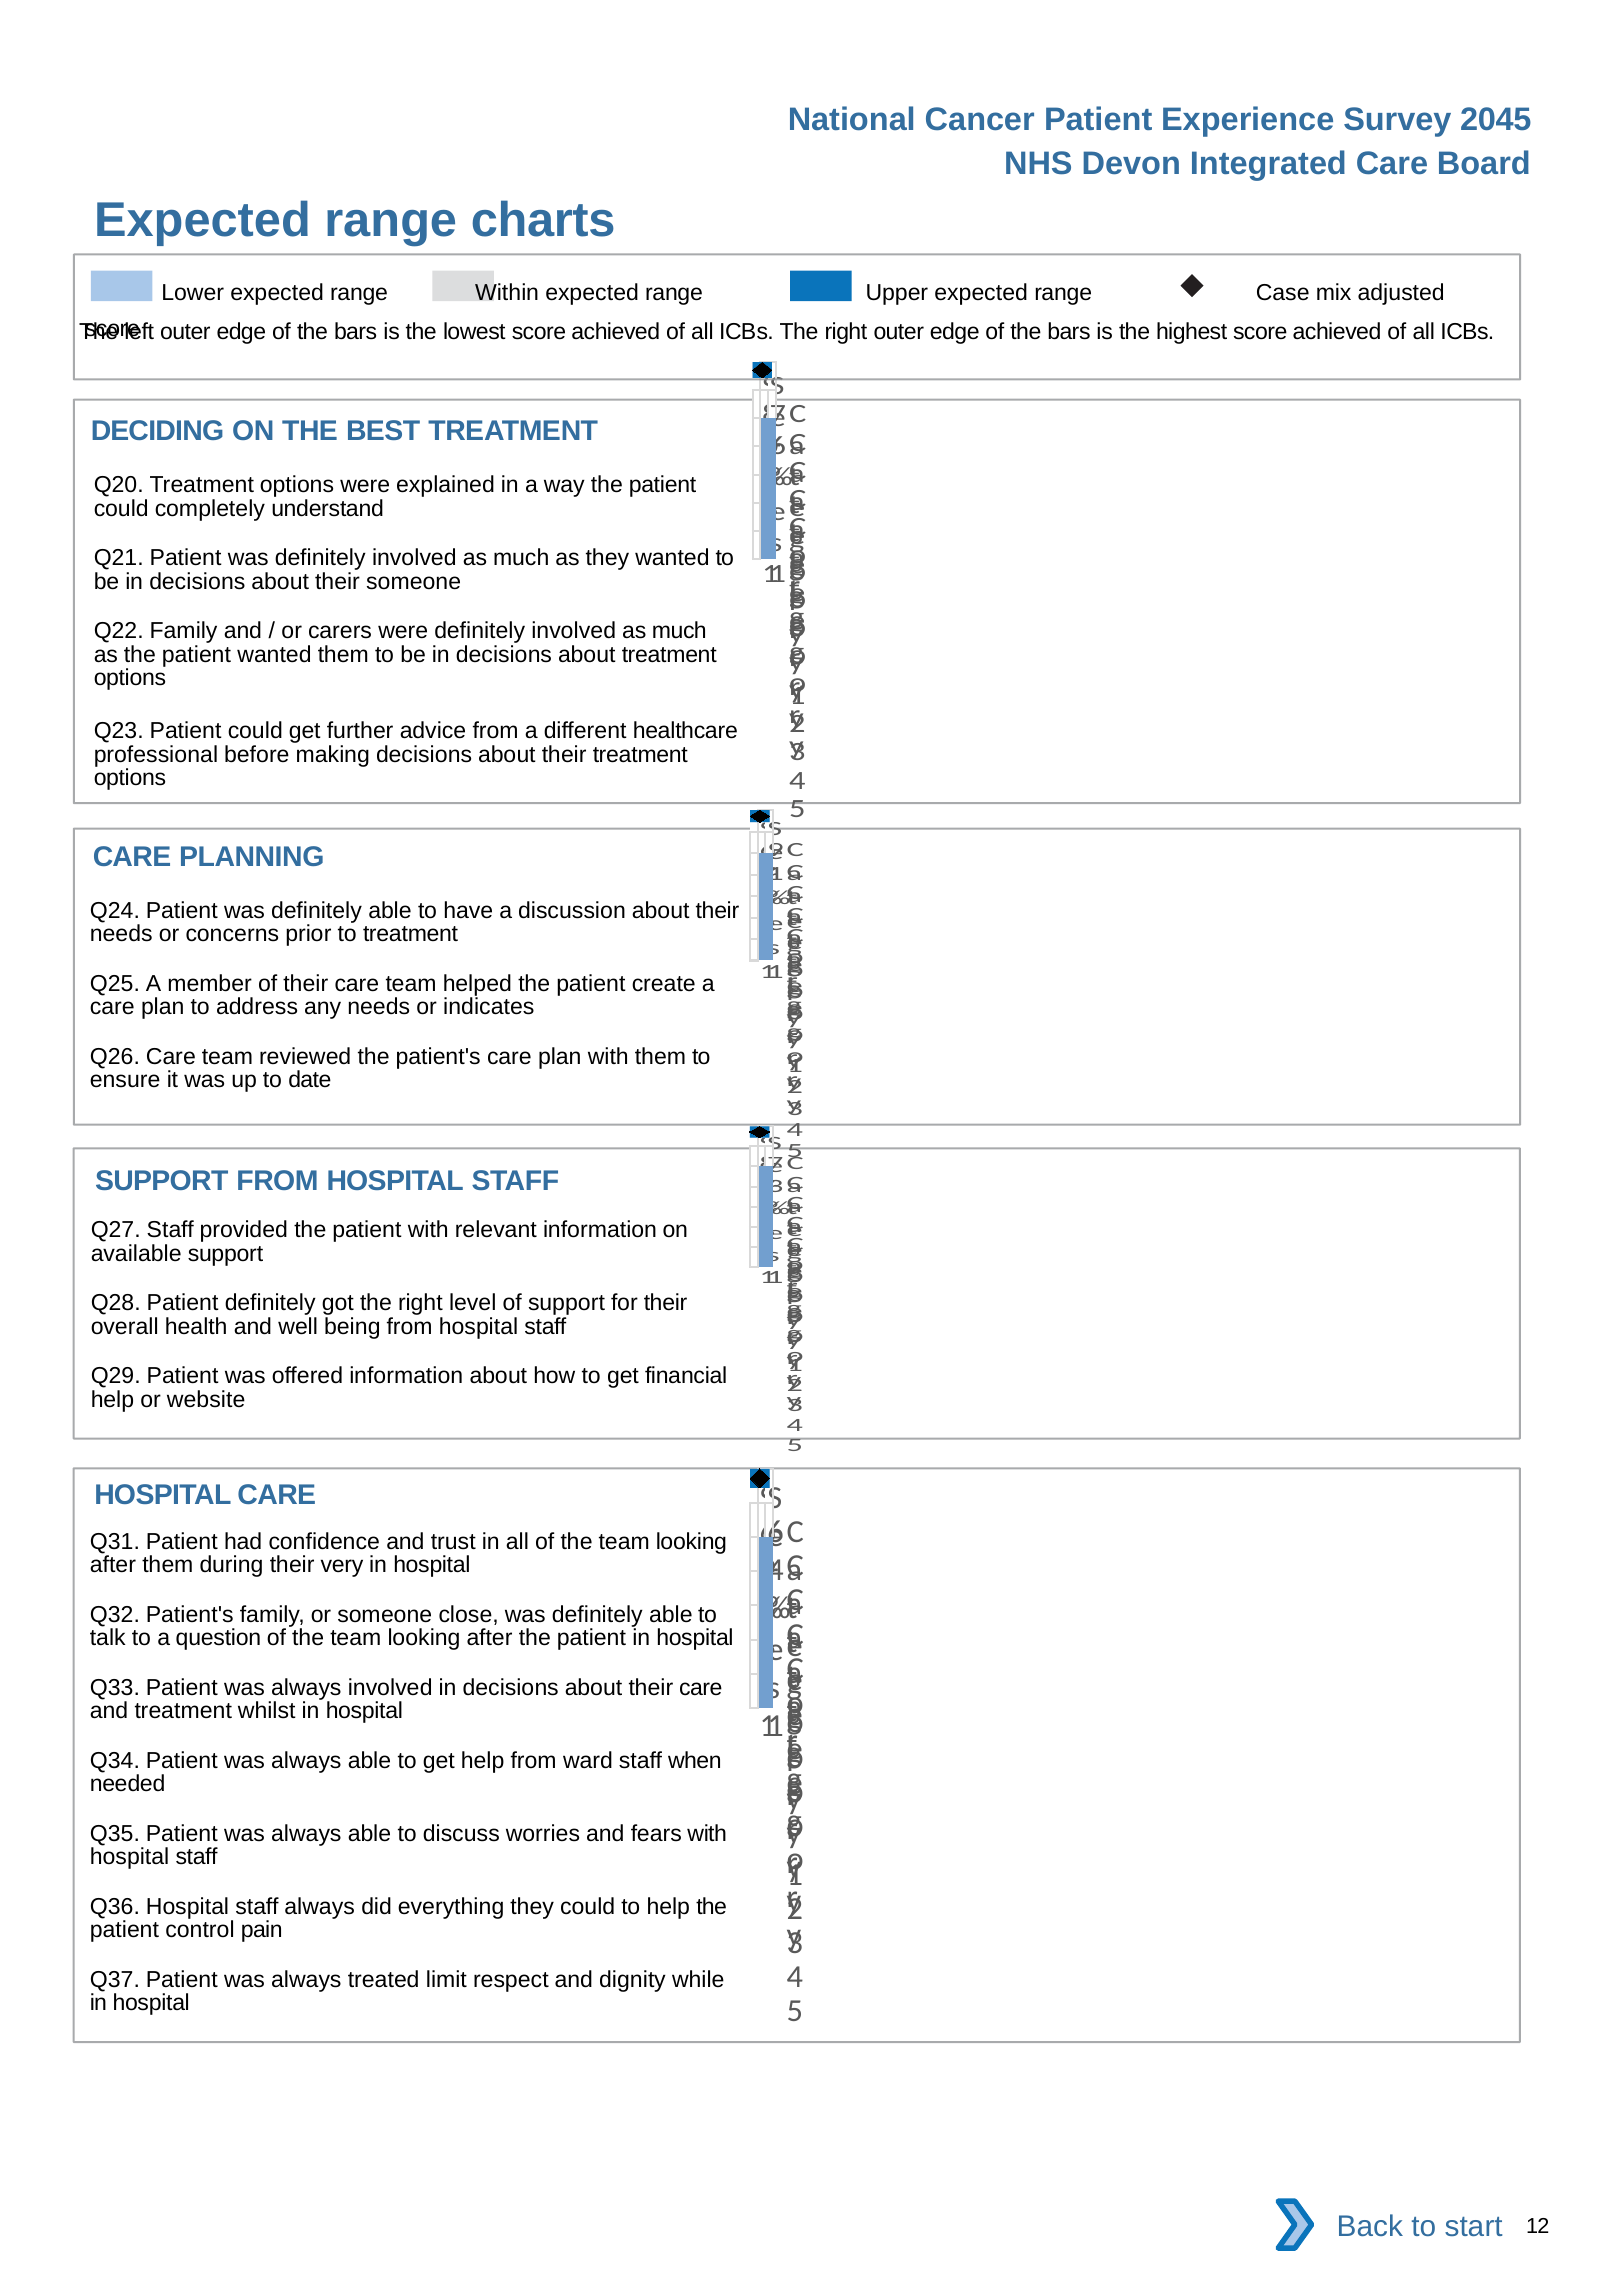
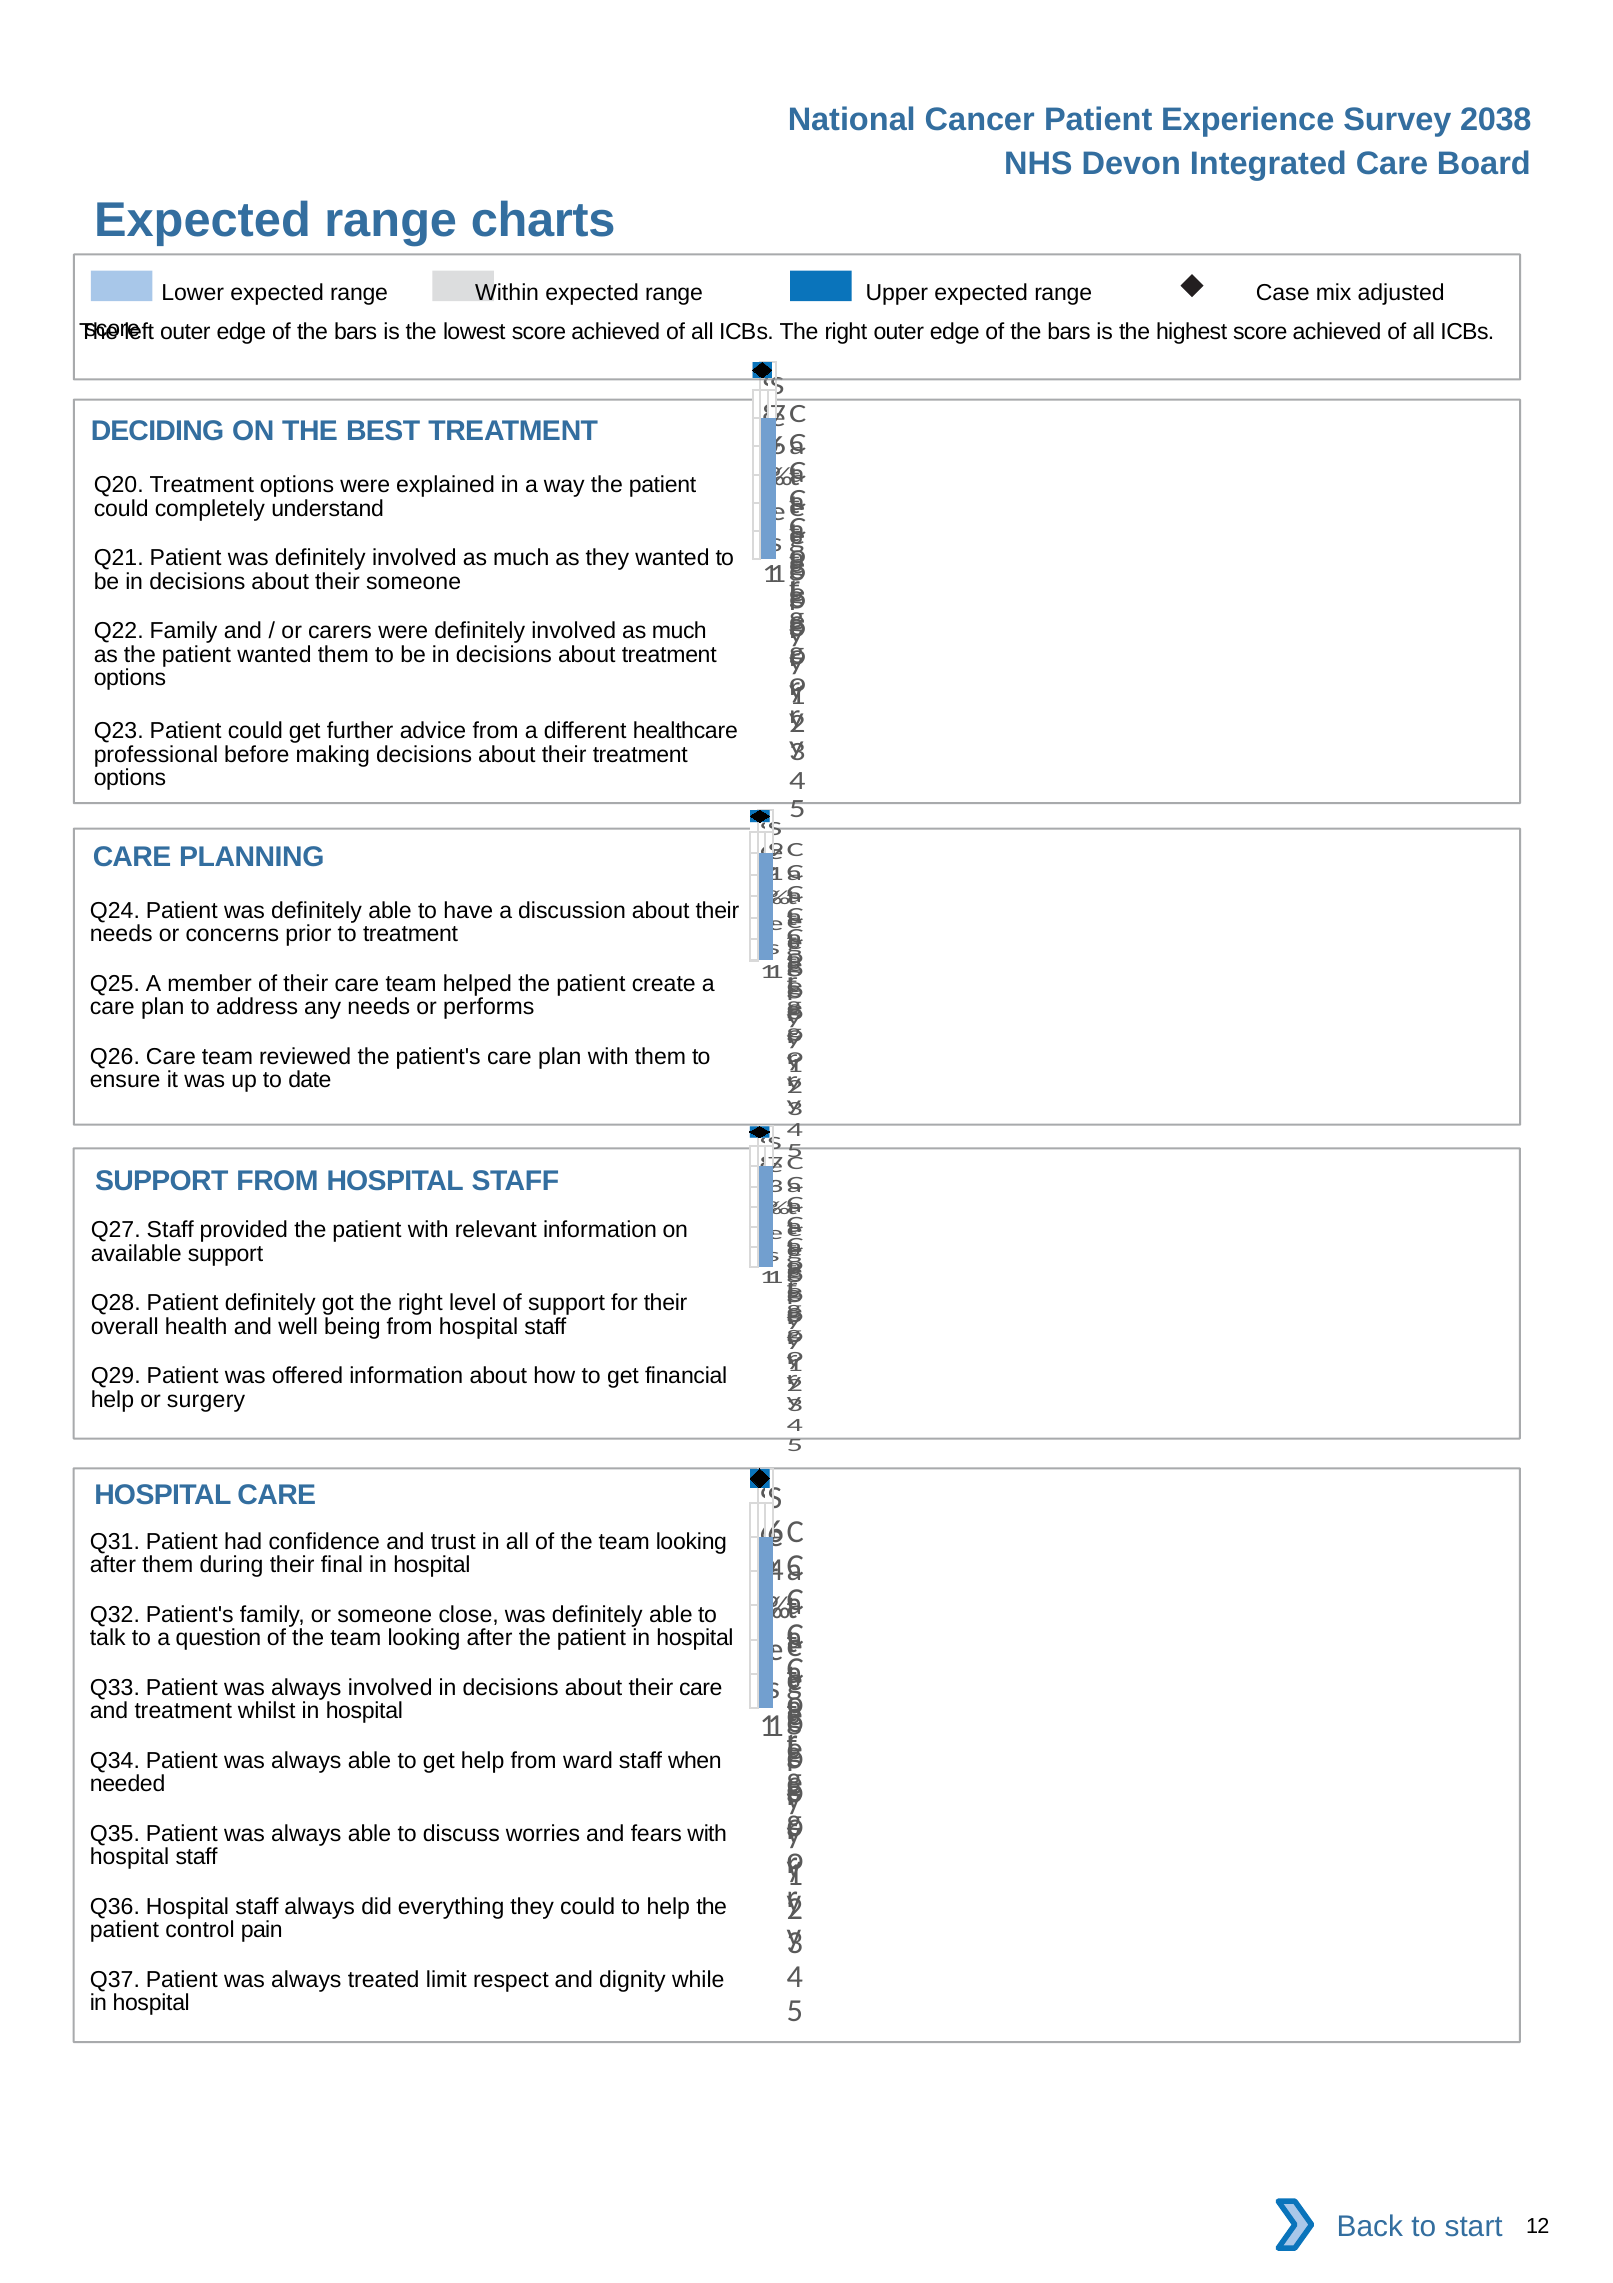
2045: 2045 -> 2038
indicates: indicates -> performs
website: website -> surgery
very: very -> final
